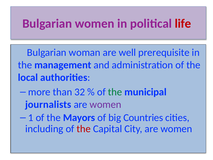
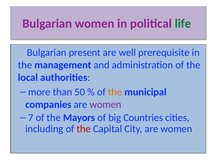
life colour: red -> green
woman: woman -> present
32: 32 -> 50
the at (115, 92) colour: green -> orange
journalists: journalists -> companies
1: 1 -> 7
